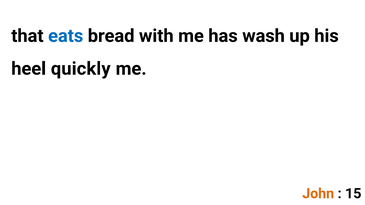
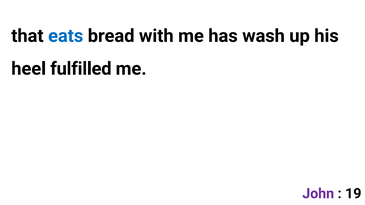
quickly: quickly -> fulfilled
John colour: orange -> purple
15: 15 -> 19
